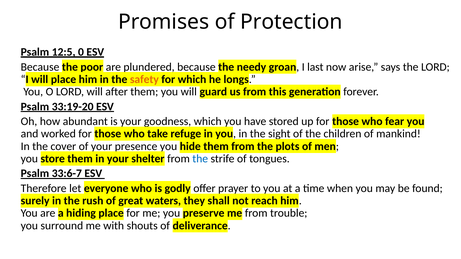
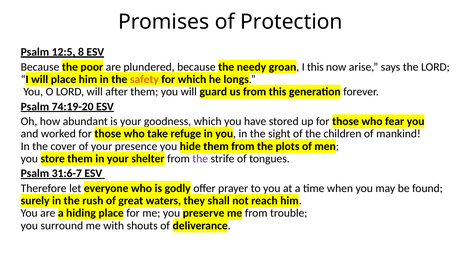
0: 0 -> 8
I last: last -> this
33:19-20: 33:19-20 -> 74:19-20
the at (200, 159) colour: blue -> purple
33:6-7: 33:6-7 -> 31:6-7
